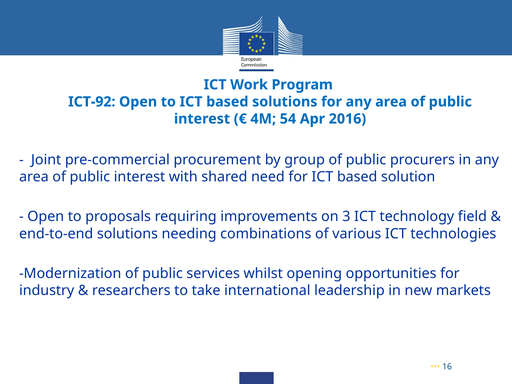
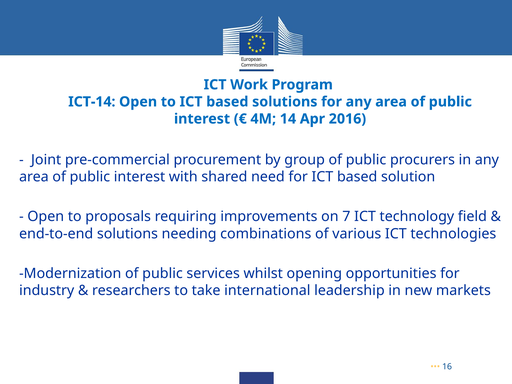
ICT-92: ICT-92 -> ICT-14
54: 54 -> 14
3: 3 -> 7
